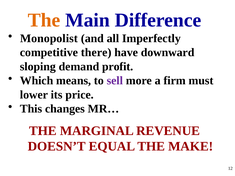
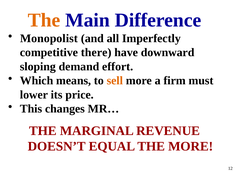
profit: profit -> effort
sell colour: purple -> orange
THE MAKE: MAKE -> MORE
